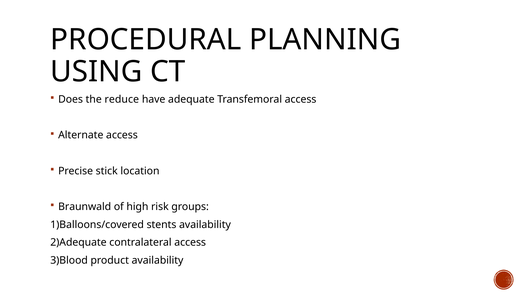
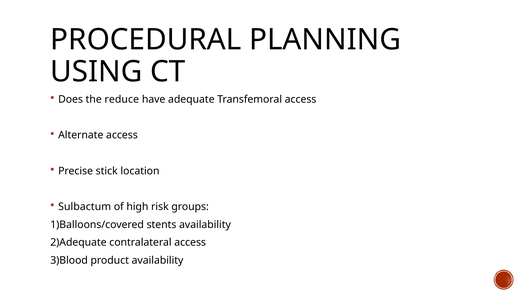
Braunwald: Braunwald -> Sulbactum
